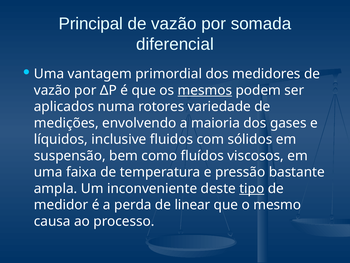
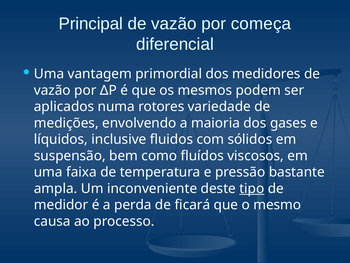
somada: somada -> começa
mesmos underline: present -> none
linear: linear -> ficará
